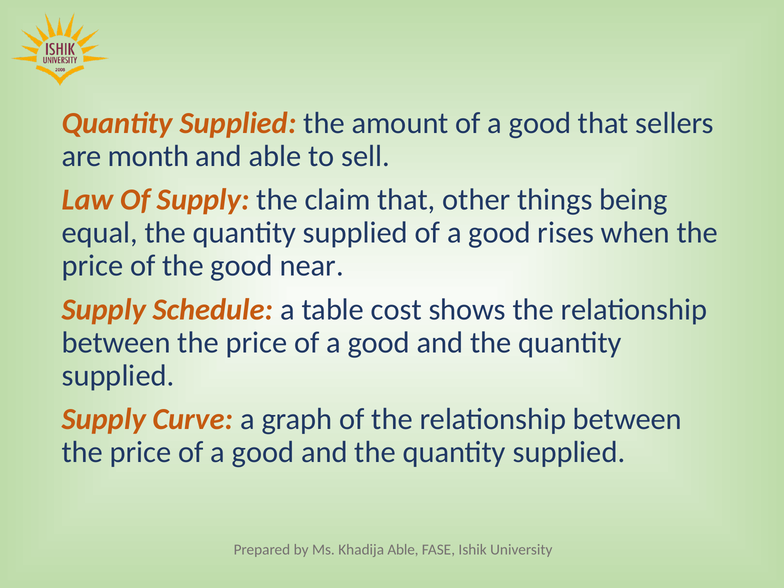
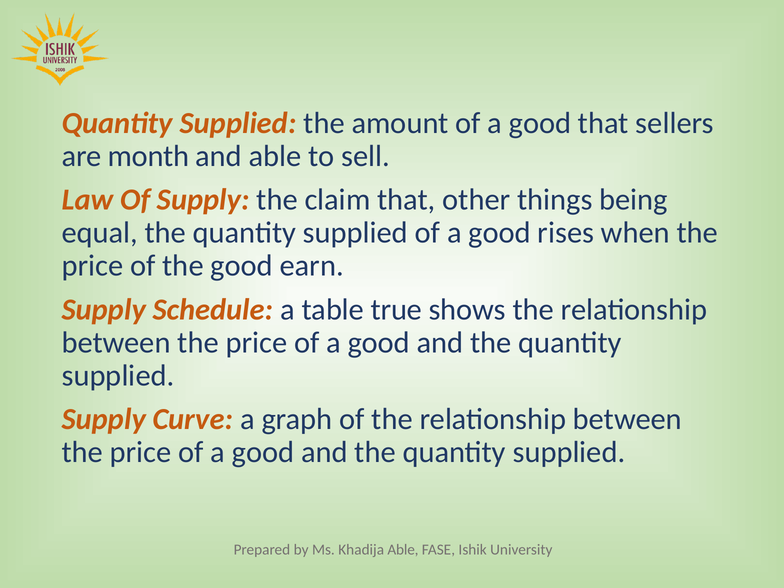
near: near -> earn
cost: cost -> true
